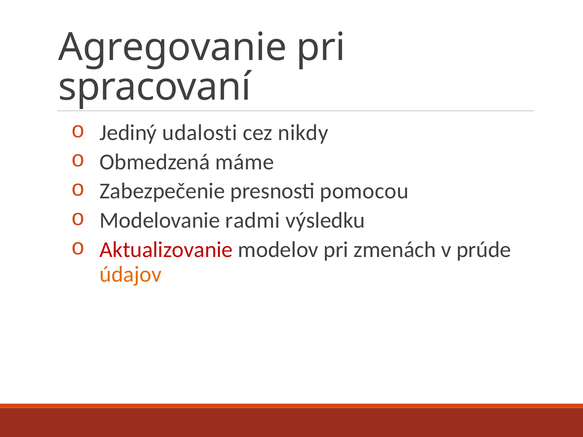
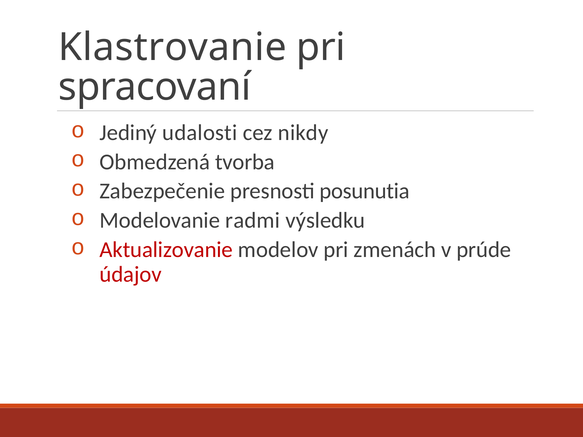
Agregovanie: Agregovanie -> Klastrovanie
máme: máme -> tvorba
pomocou: pomocou -> posunutia
údajov colour: orange -> red
